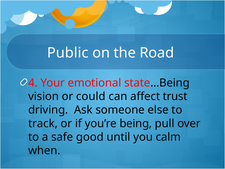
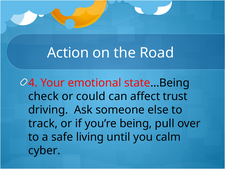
Public: Public -> Action
vision: vision -> check
good: good -> living
when: when -> cyber
